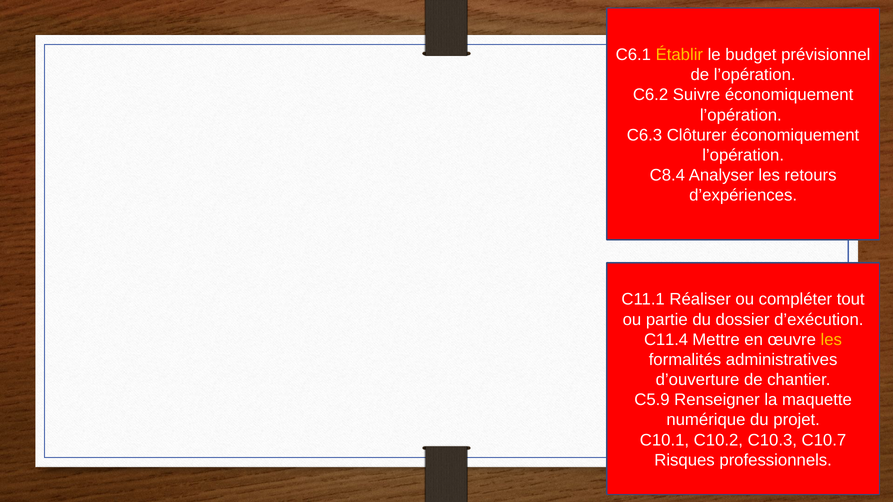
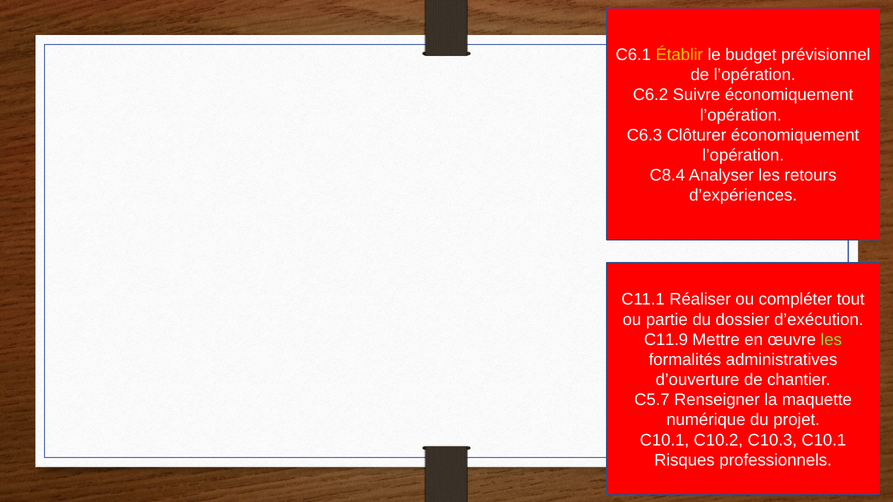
C11.4: C11.4 -> C11.9
les at (831, 340) colour: yellow -> light green
C5.9: C5.9 -> C5.7
C10.3 C10.7: C10.7 -> C10.1
